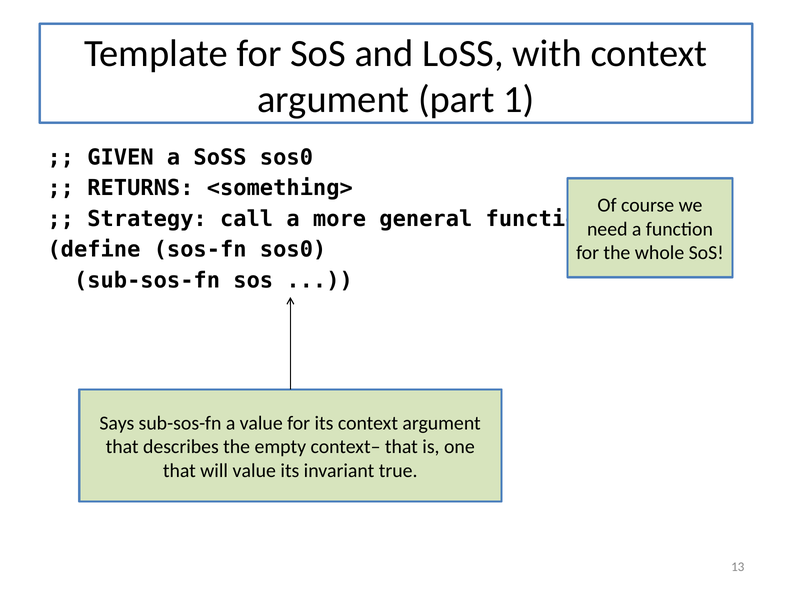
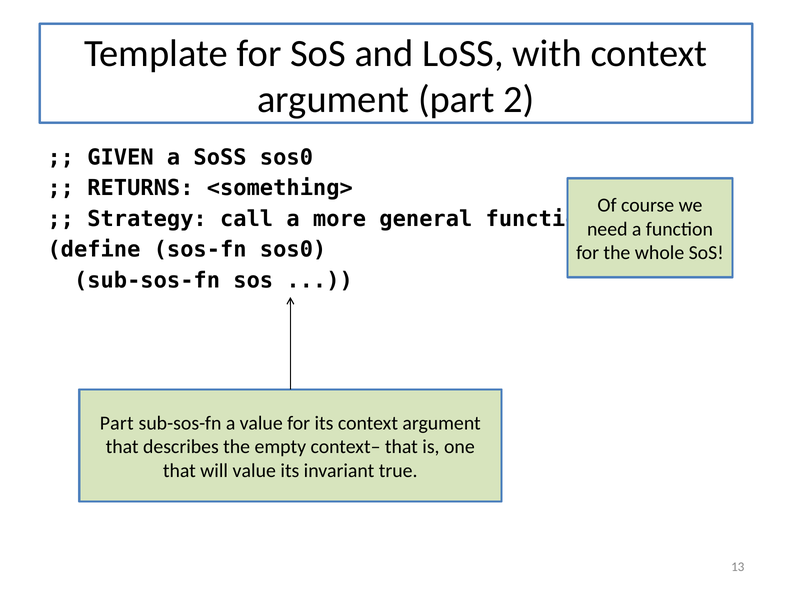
1: 1 -> 2
Says at (117, 423): Says -> Part
